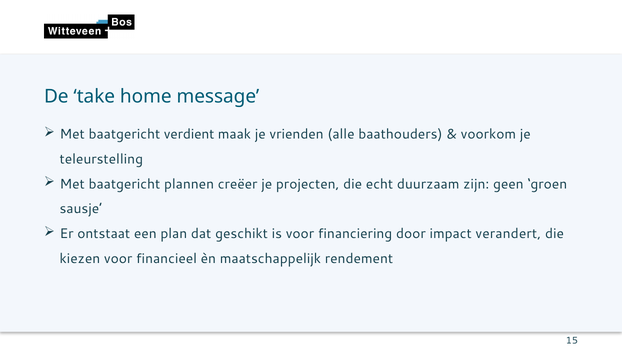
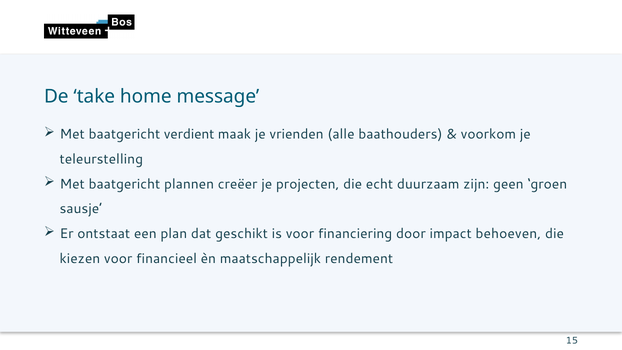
verandert: verandert -> behoeven
